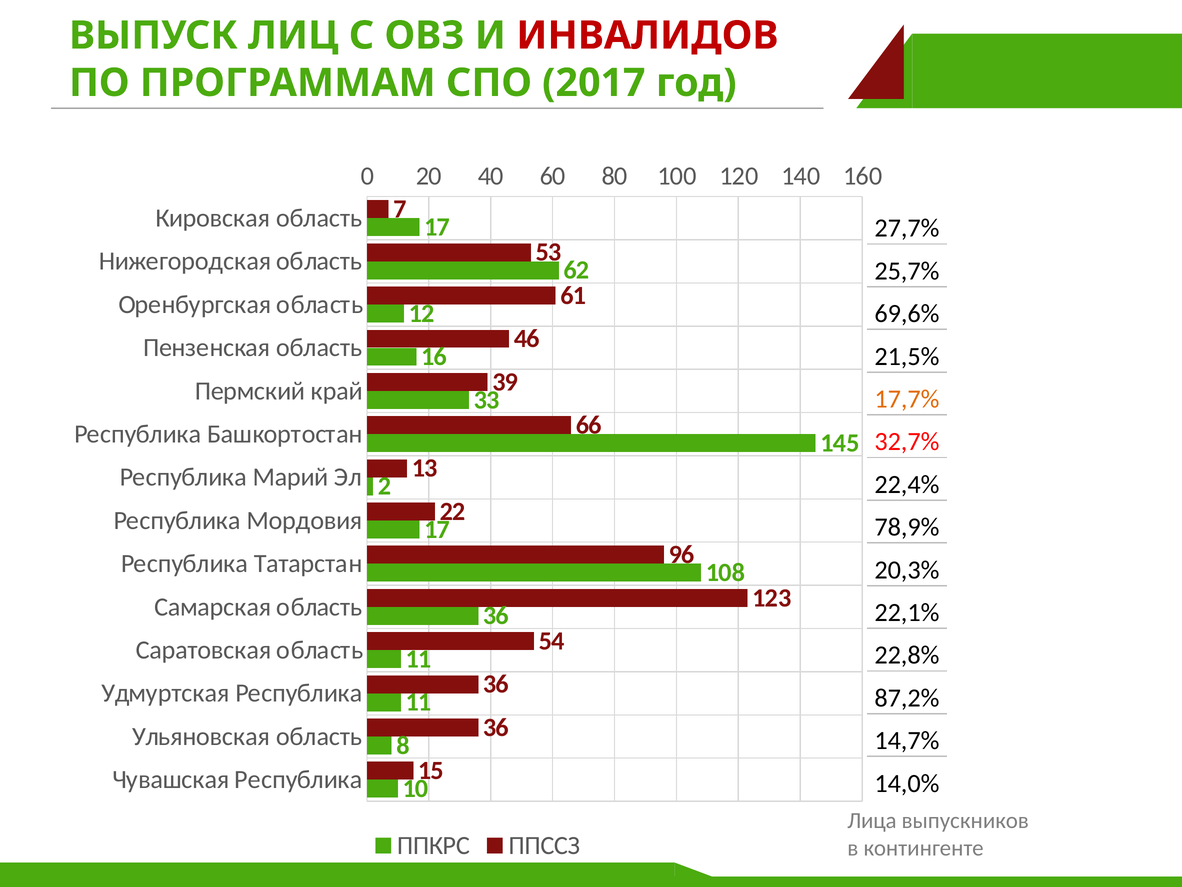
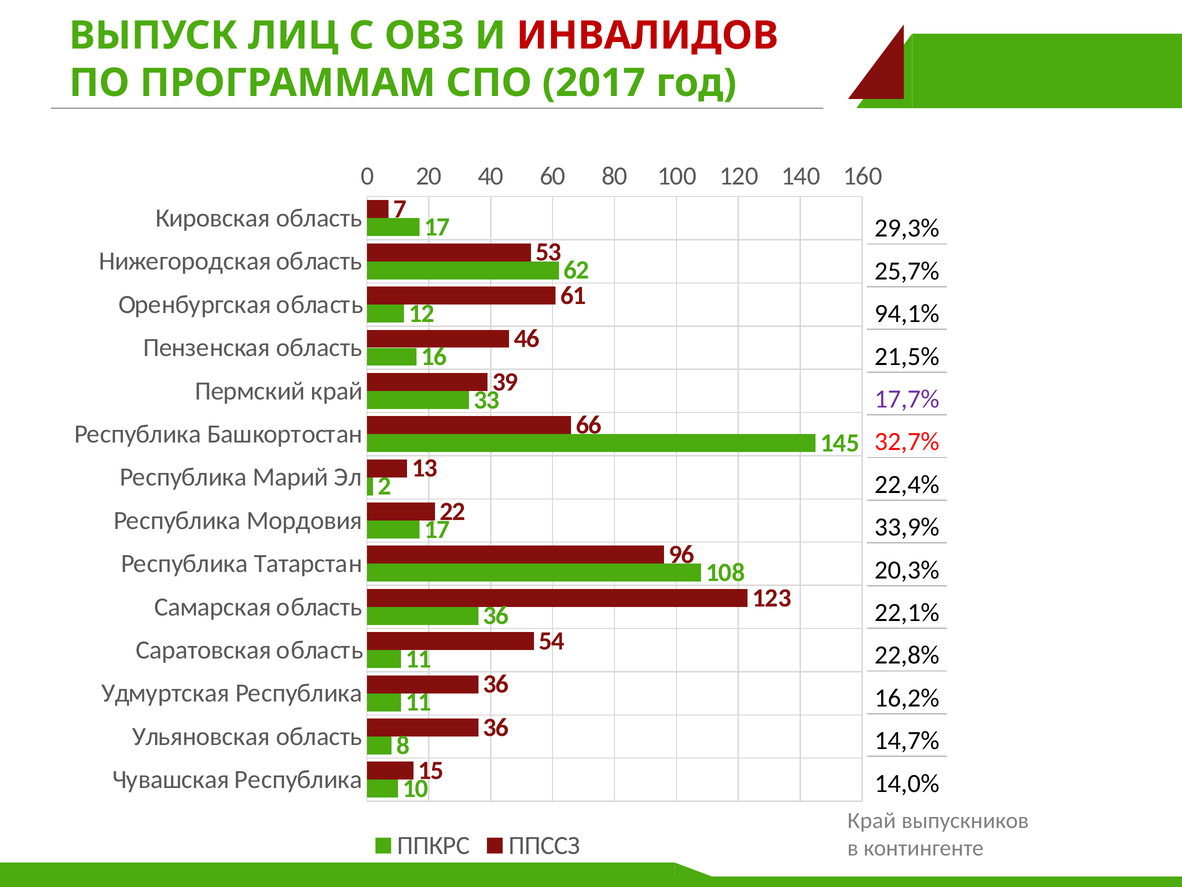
27,7%: 27,7% -> 29,3%
69,6%: 69,6% -> 94,1%
17,7% colour: orange -> purple
78,9%: 78,9% -> 33,9%
87,2%: 87,2% -> 16,2%
Лица at (872, 820): Лица -> Край
